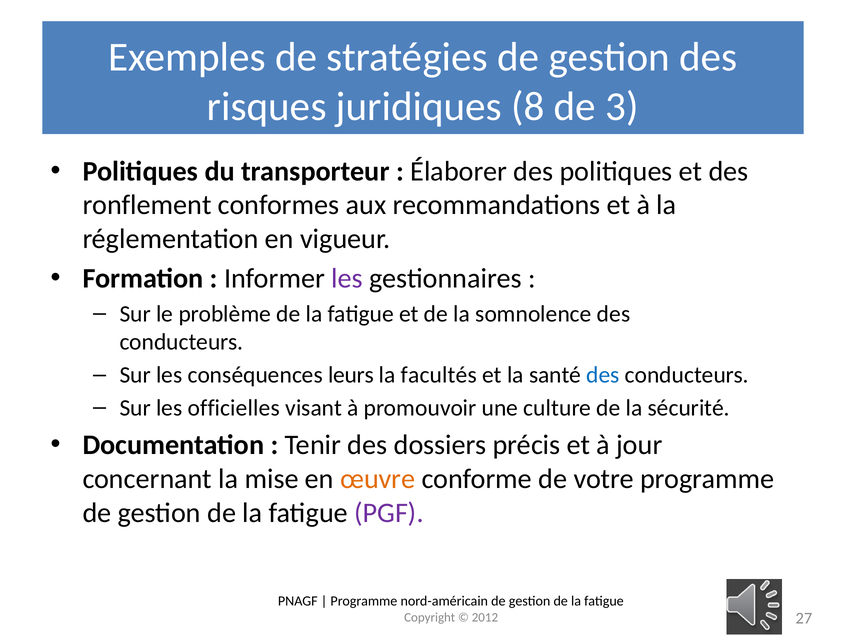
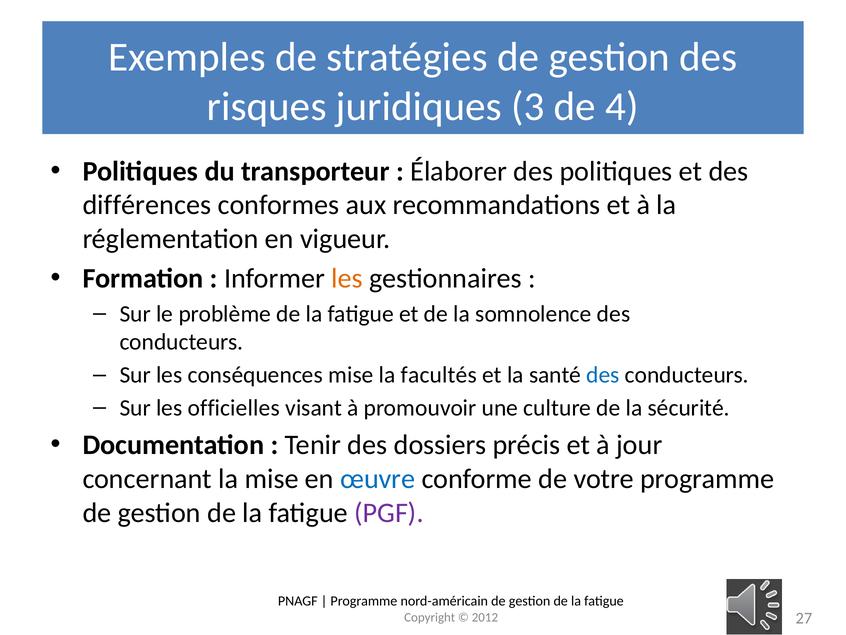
8: 8 -> 3
3: 3 -> 4
ronflement: ronflement -> différences
les at (347, 278) colour: purple -> orange
conséquences leurs: leurs -> mise
œuvre colour: orange -> blue
